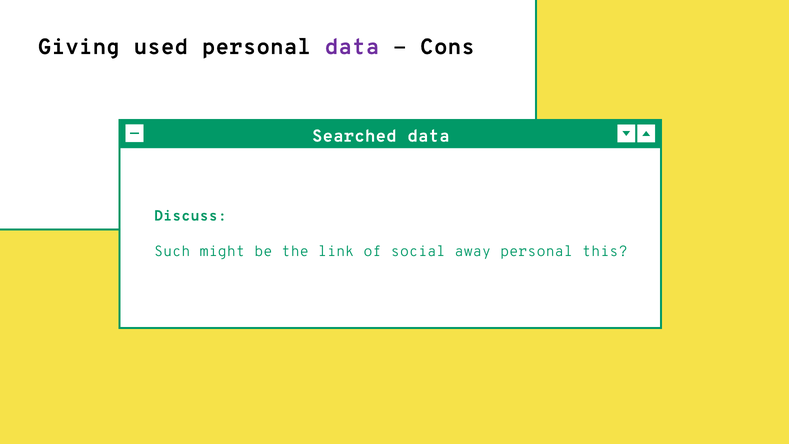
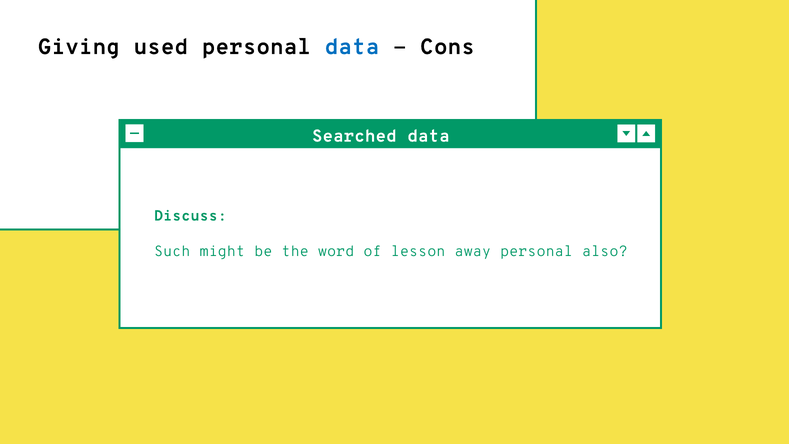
data at (352, 47) colour: purple -> blue
link: link -> word
social: social -> lesson
this: this -> also
